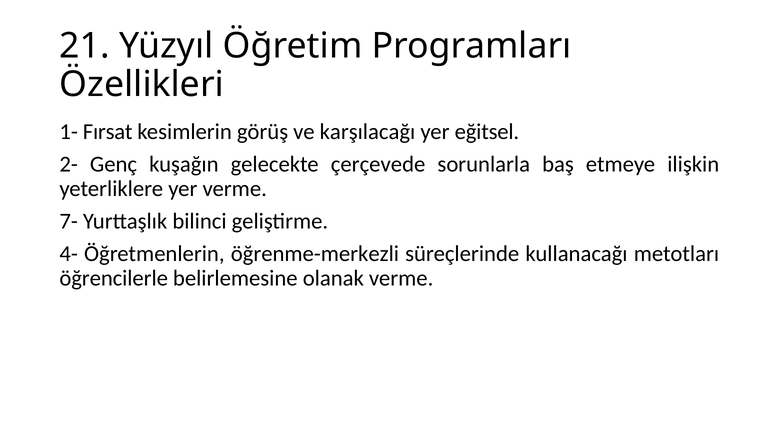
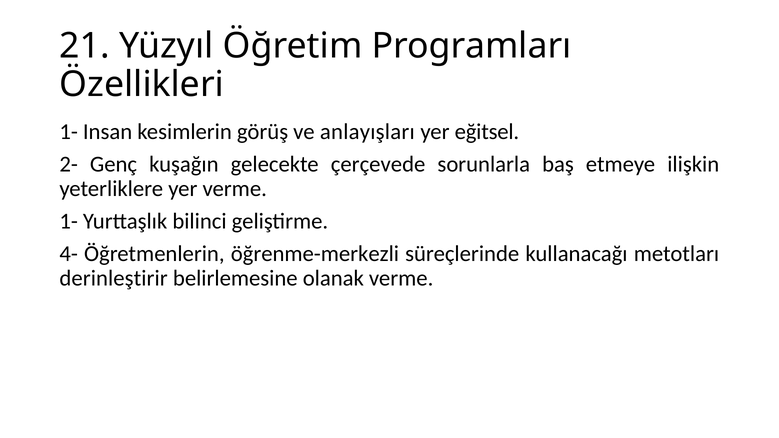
Fırsat: Fırsat -> Insan
karşılacağı: karşılacağı -> anlayışları
7- at (69, 221): 7- -> 1-
öğrencilerle: öğrencilerle -> derinleştirir
